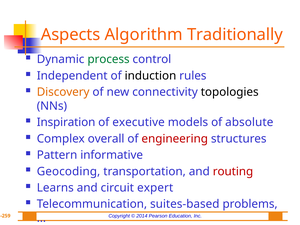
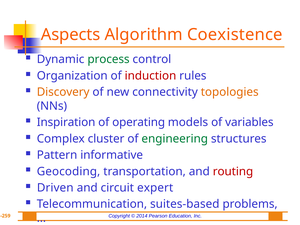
Traditionally: Traditionally -> Coexistence
Independent: Independent -> Organization
induction colour: black -> red
topologies colour: black -> orange
executive: executive -> operating
absolute: absolute -> variables
overall: overall -> cluster
engineering colour: red -> green
Learns: Learns -> Driven
